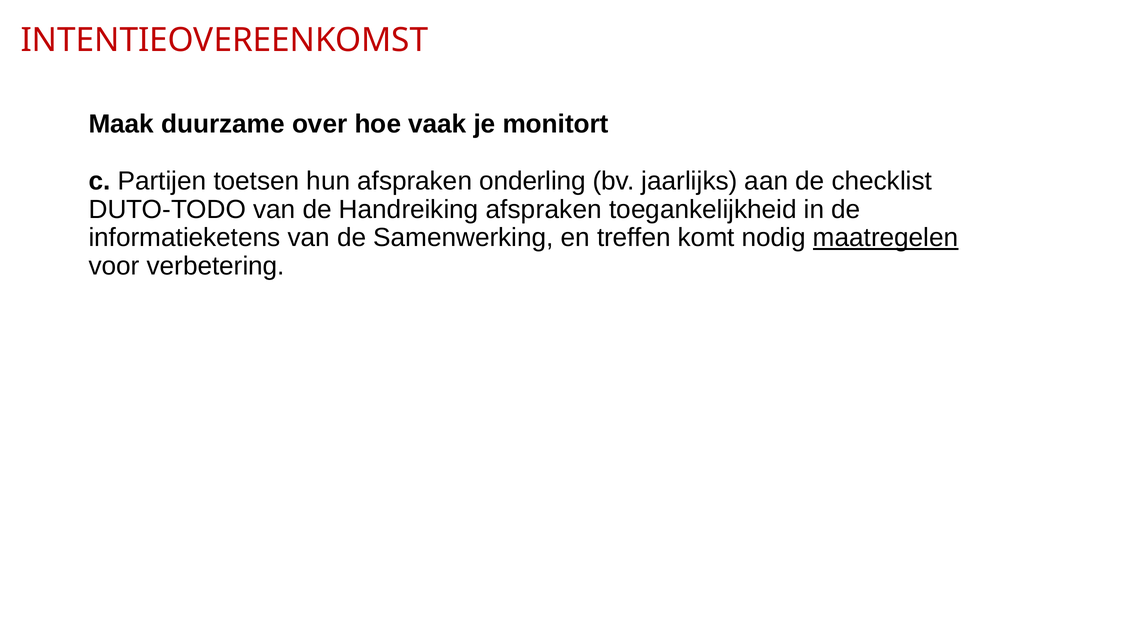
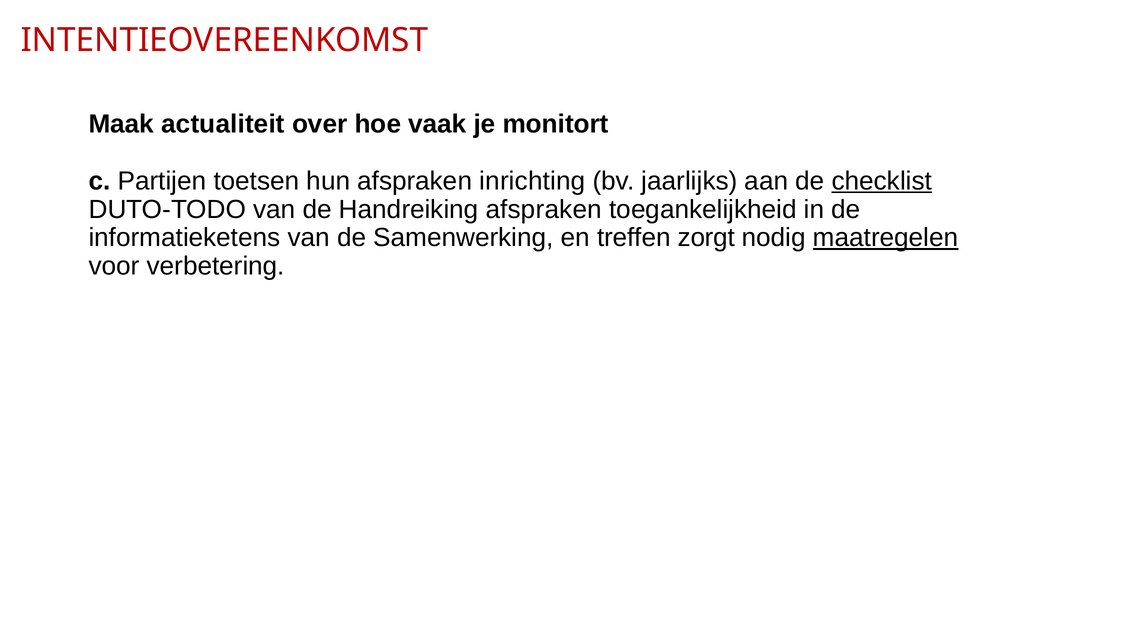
duurzame: duurzame -> actualiteit
onderling: onderling -> inrichting
checklist underline: none -> present
komt: komt -> zorgt
